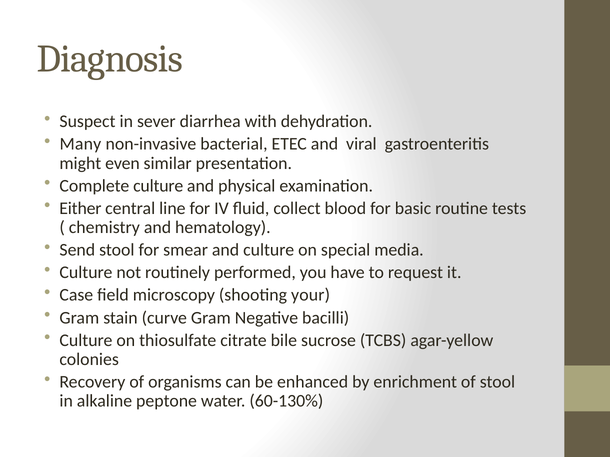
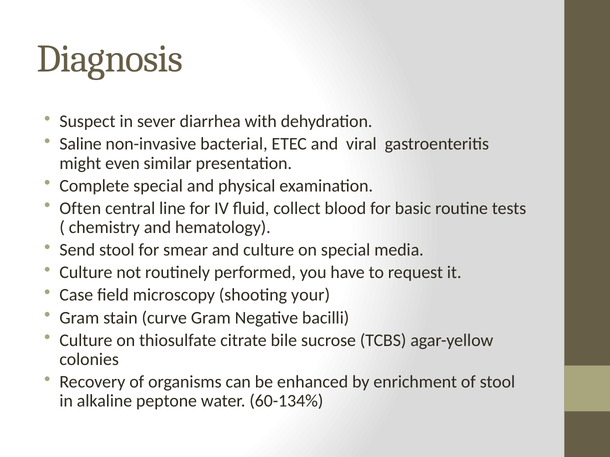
Many: Many -> Saline
Complete culture: culture -> special
Either: Either -> Often
60-130%: 60-130% -> 60-134%
